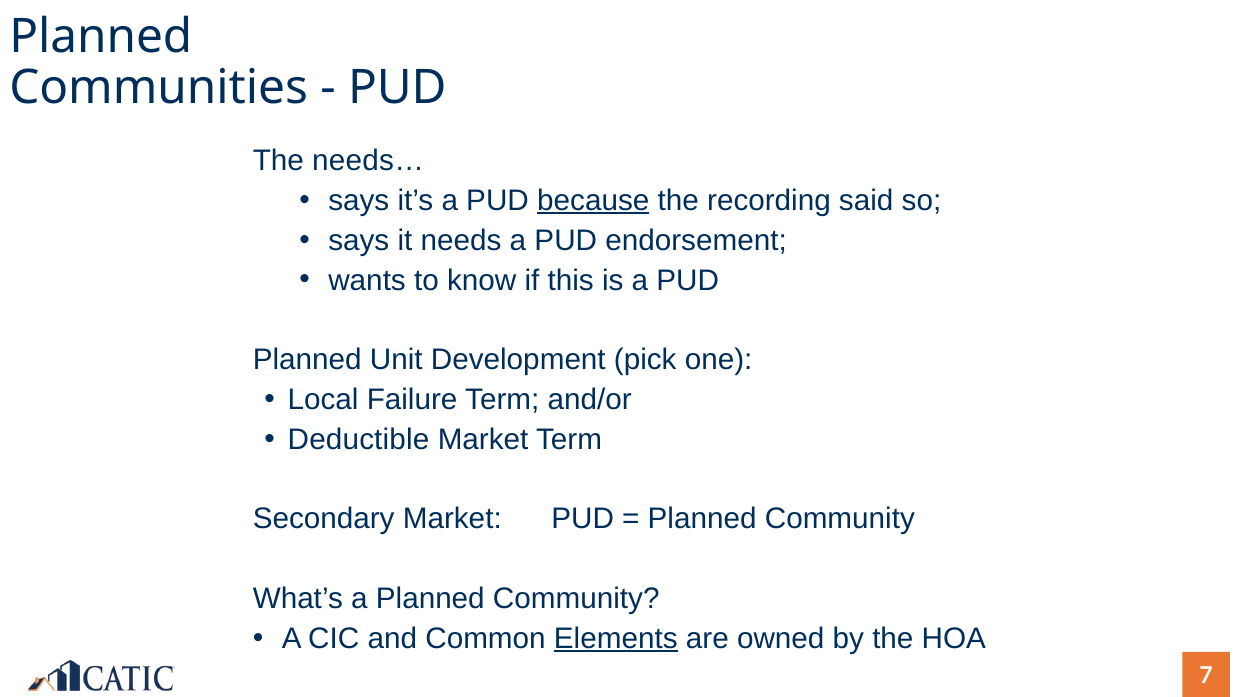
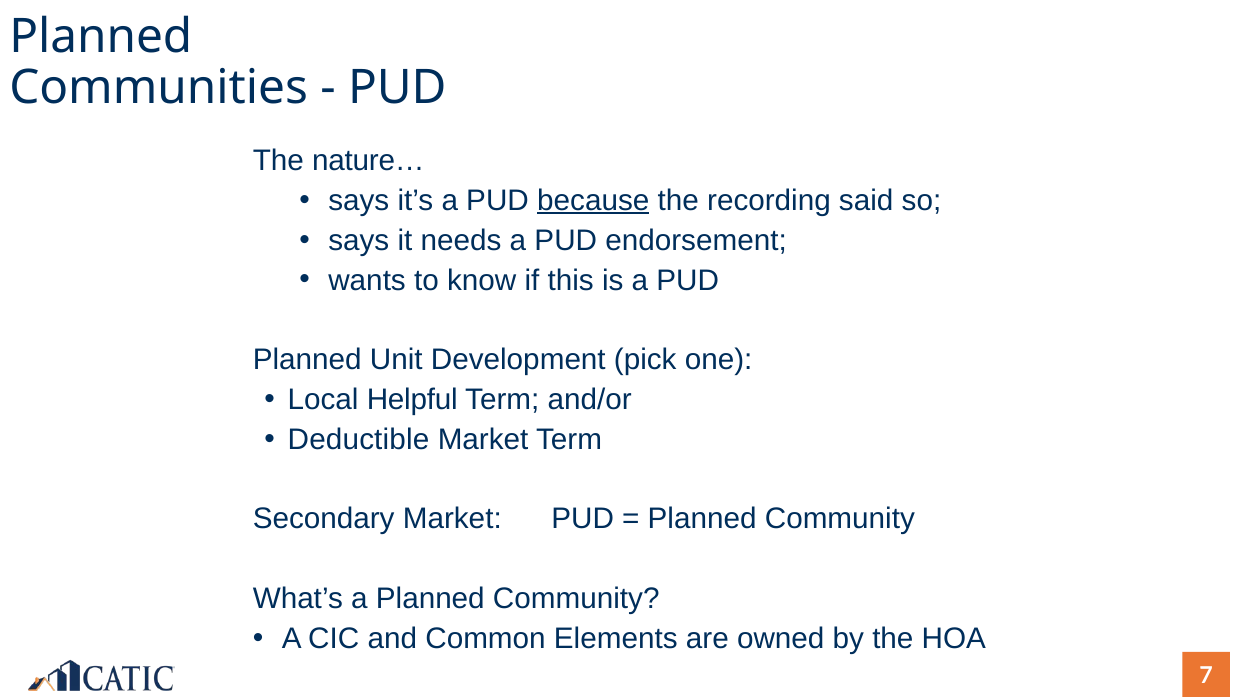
needs…: needs… -> nature…
Failure: Failure -> Helpful
Elements underline: present -> none
